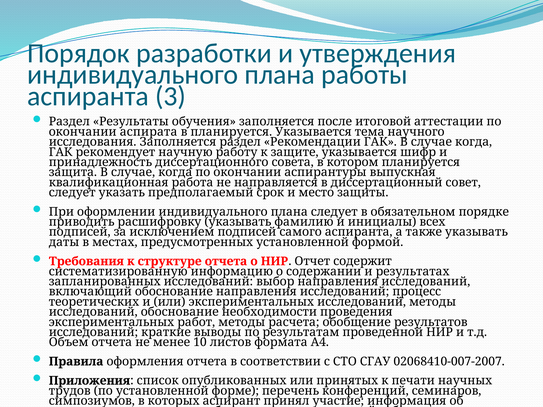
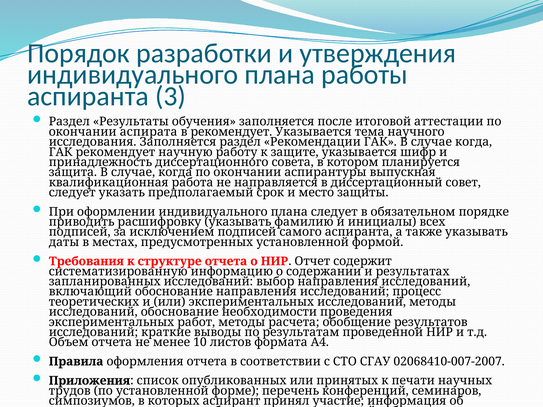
в планируется: планируется -> рекомендует
